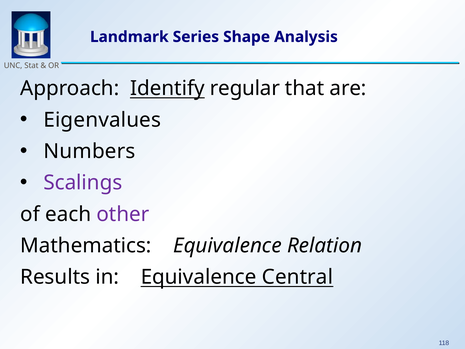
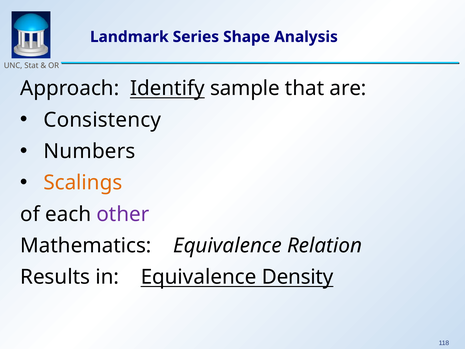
regular: regular -> sample
Eigenvalues: Eigenvalues -> Consistency
Scalings colour: purple -> orange
Central: Central -> Density
